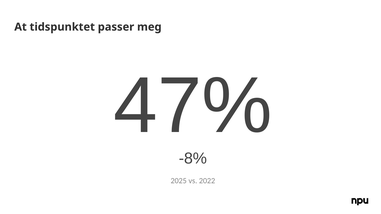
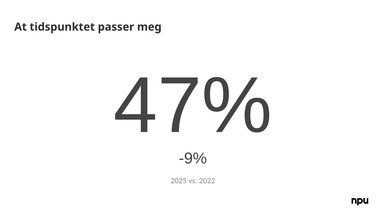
-8%: -8% -> -9%
